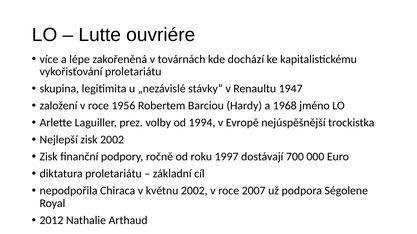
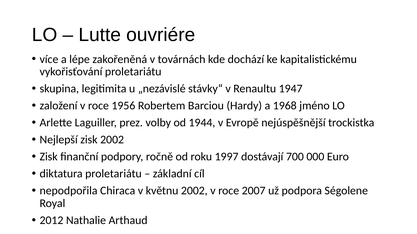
1994: 1994 -> 1944
